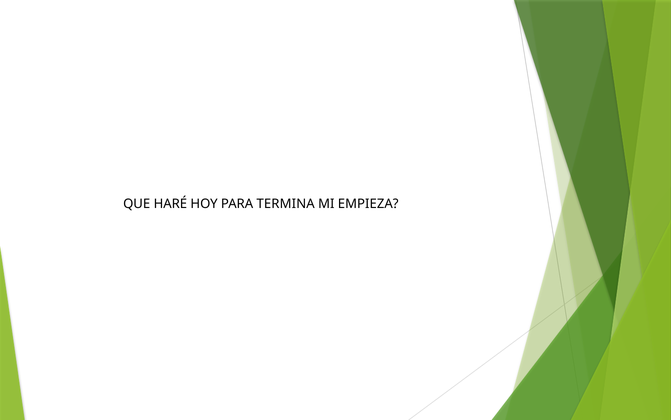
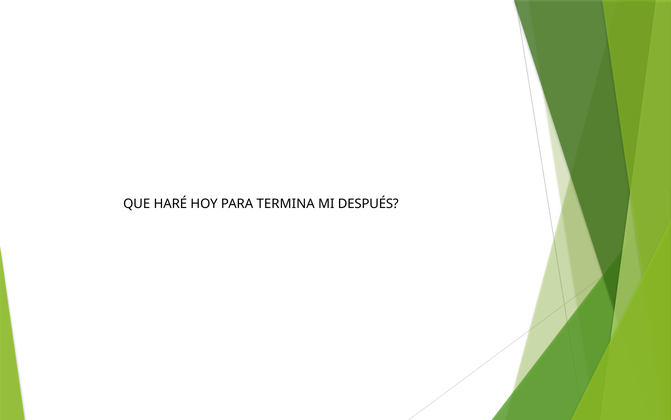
EMPIEZA: EMPIEZA -> DESPUÉS
